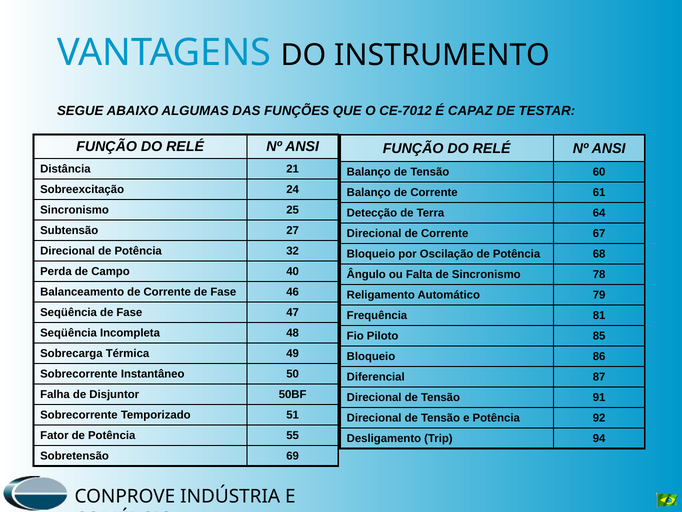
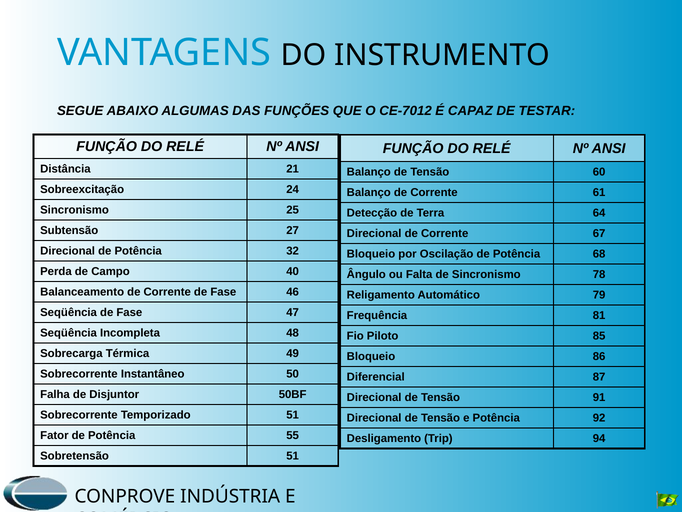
Sobretensão 69: 69 -> 51
